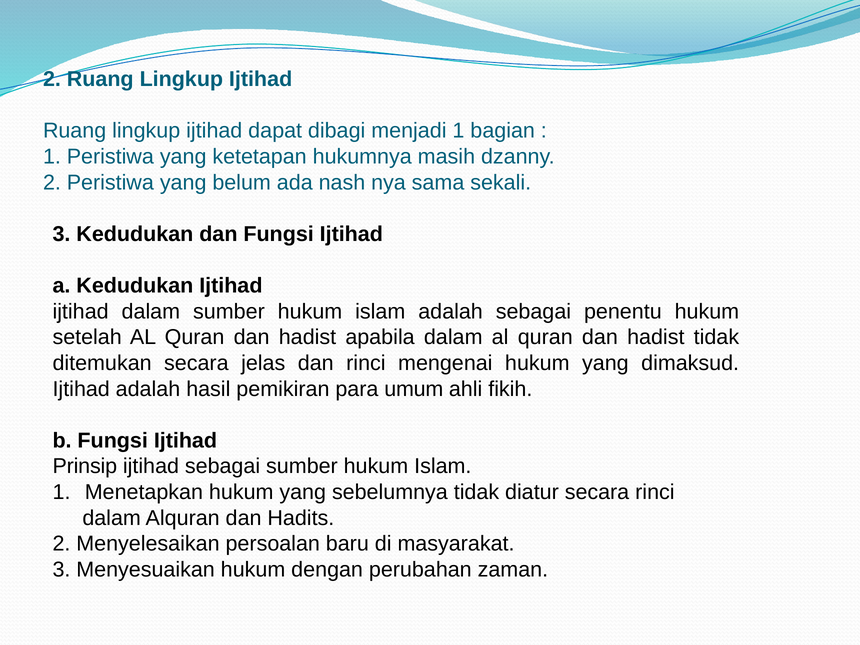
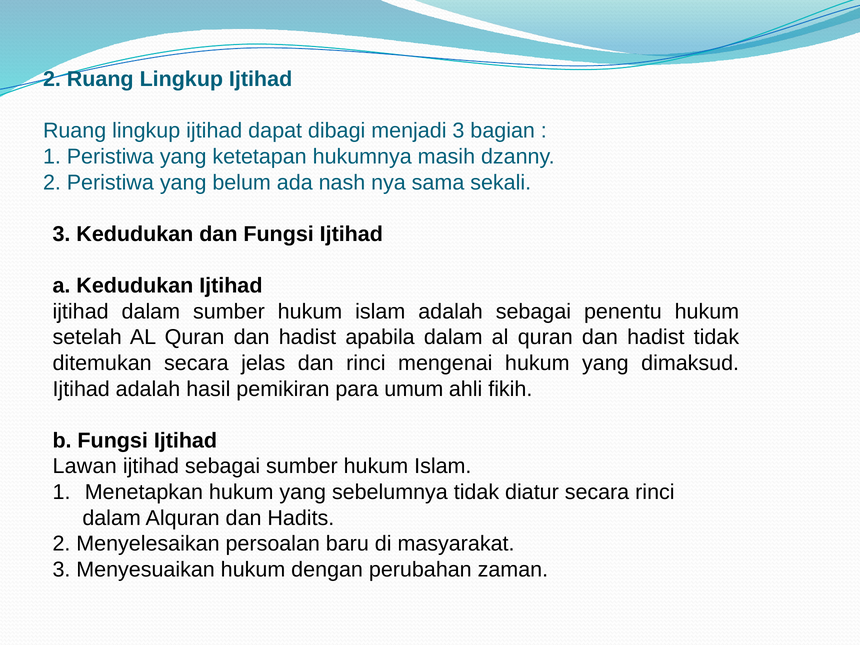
menjadi 1: 1 -> 3
Prinsip: Prinsip -> Lawan
